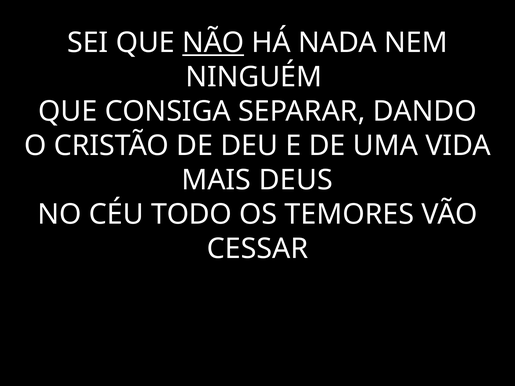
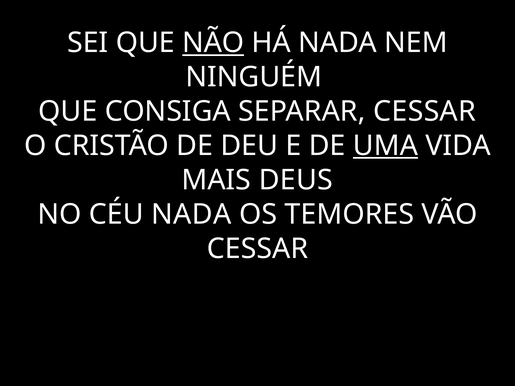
SEPARAR DANDO: DANDO -> CESSAR
UMA underline: none -> present
CÉU TODO: TODO -> NADA
